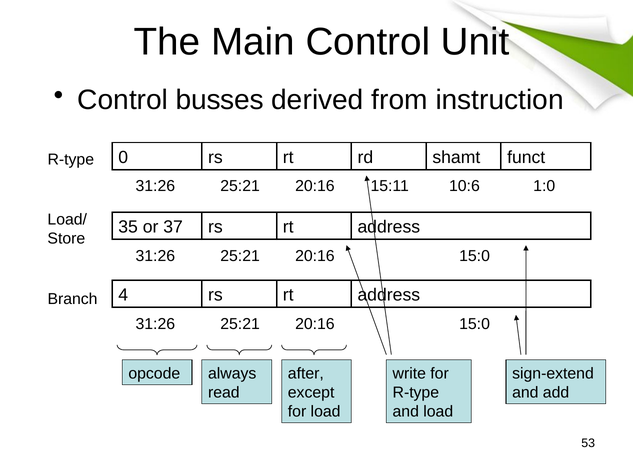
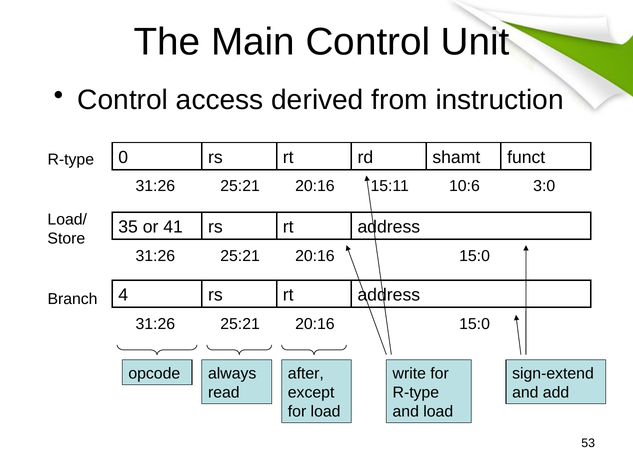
busses: busses -> access
1:0: 1:0 -> 3:0
37: 37 -> 41
